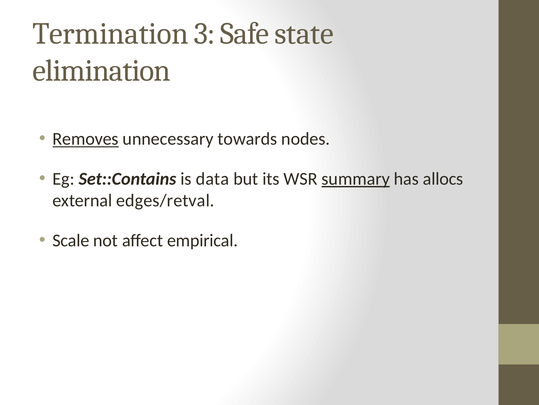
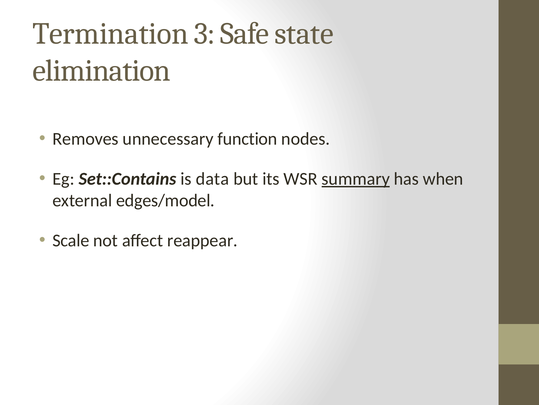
Removes underline: present -> none
towards: towards -> function
allocs: allocs -> when
edges/retval: edges/retval -> edges/model
empirical: empirical -> reappear
